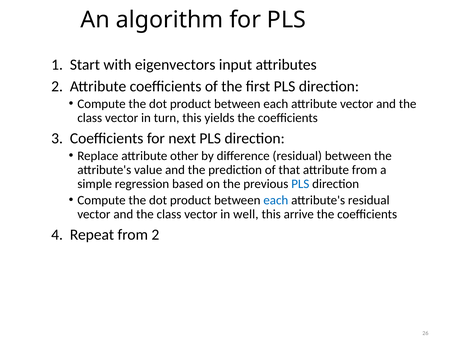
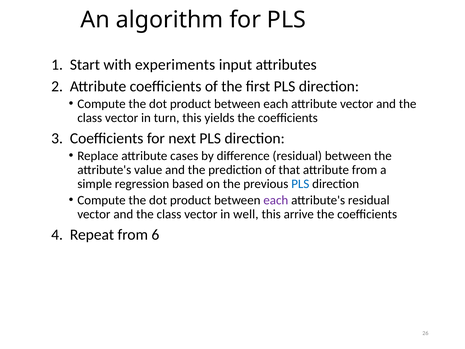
eigenvectors: eigenvectors -> experiments
other: other -> cases
each at (276, 200) colour: blue -> purple
from 2: 2 -> 6
